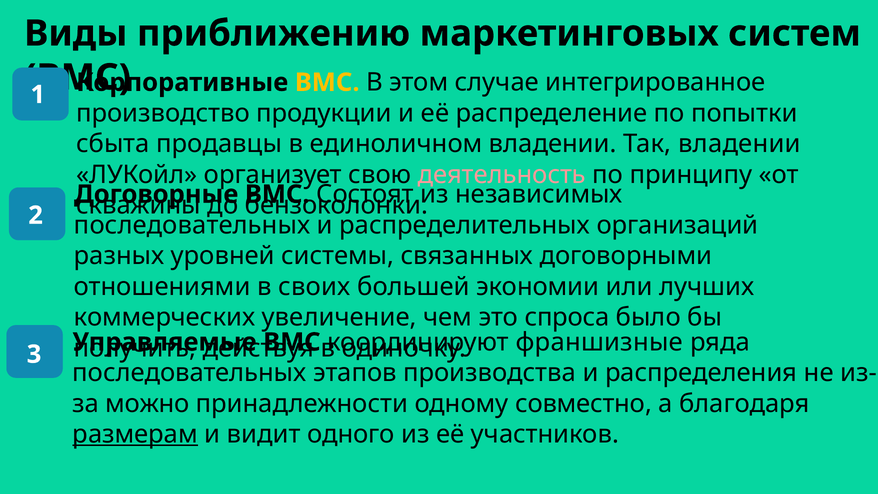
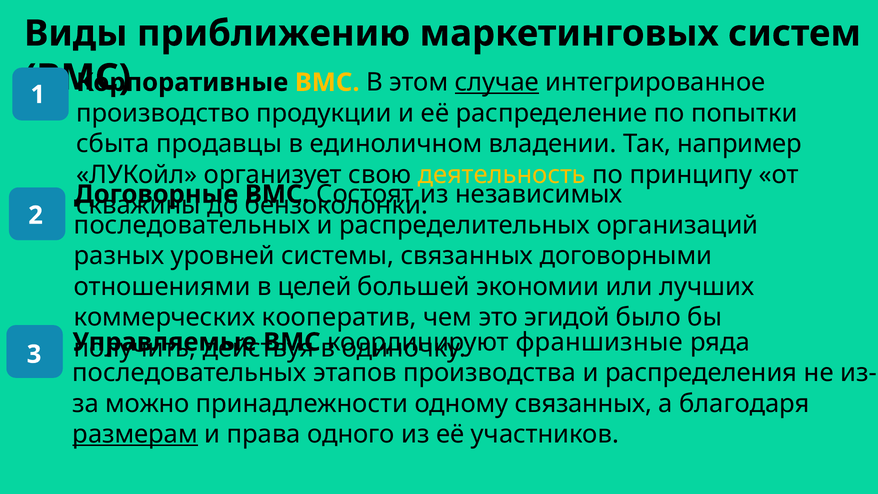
случае underline: none -> present
Так владении: владении -> например
деятельность colour: pink -> yellow
своих: своих -> целей
увеличение: увеличение -> кооператив
спроса: спроса -> эгидой
одному совместно: совместно -> связанных
видит: видит -> права
